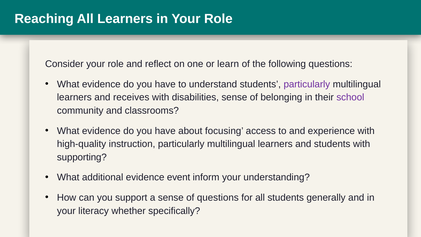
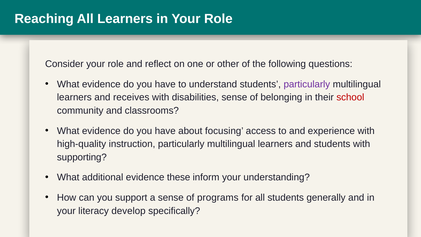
learn: learn -> other
school colour: purple -> red
event: event -> these
of questions: questions -> programs
whether: whether -> develop
